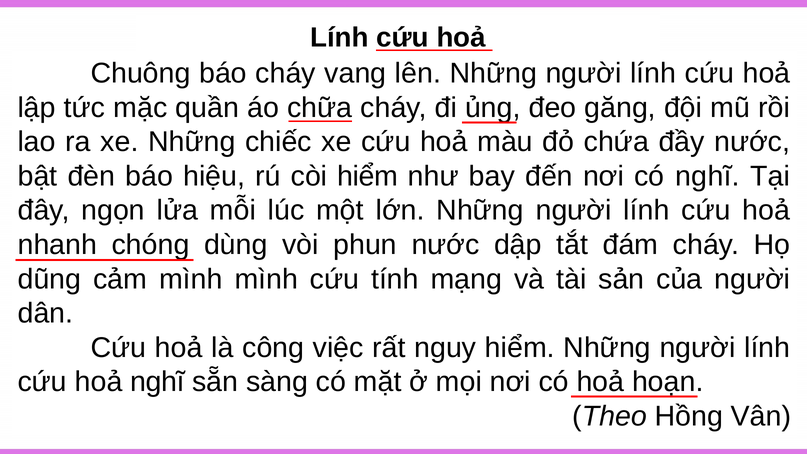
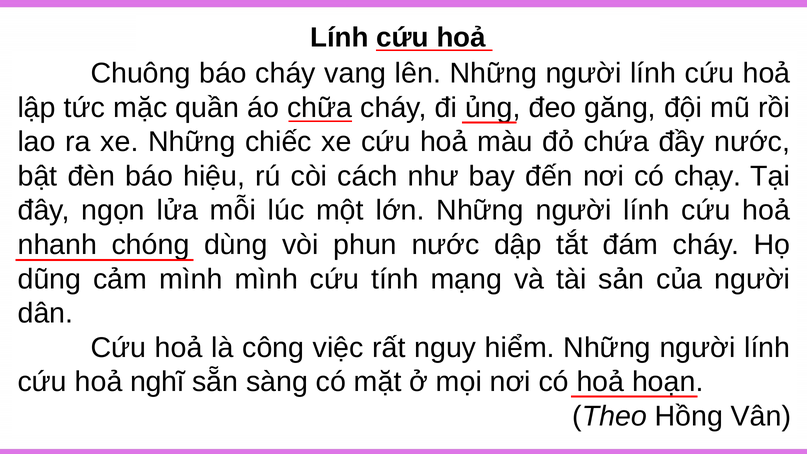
còi hiểm: hiểm -> cách
có nghĩ: nghĩ -> chạy
